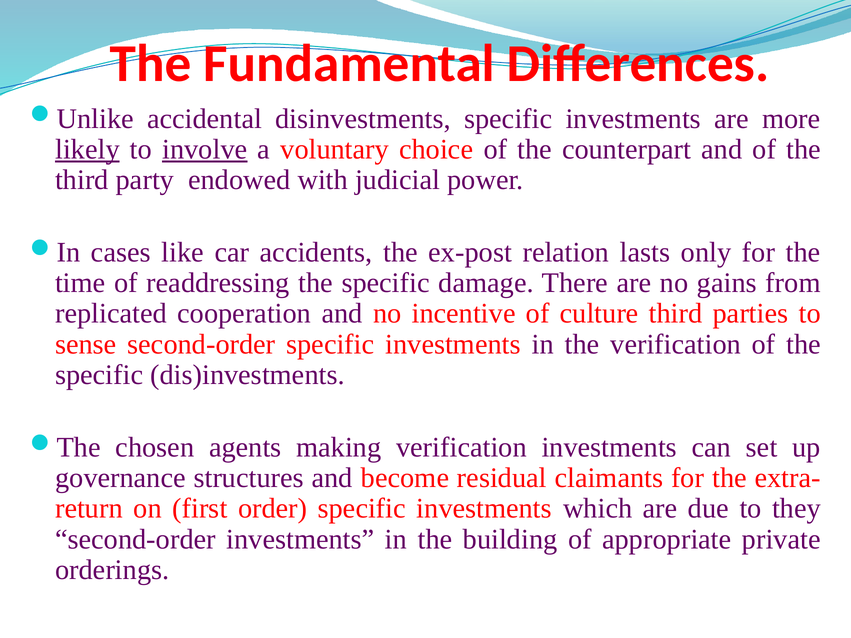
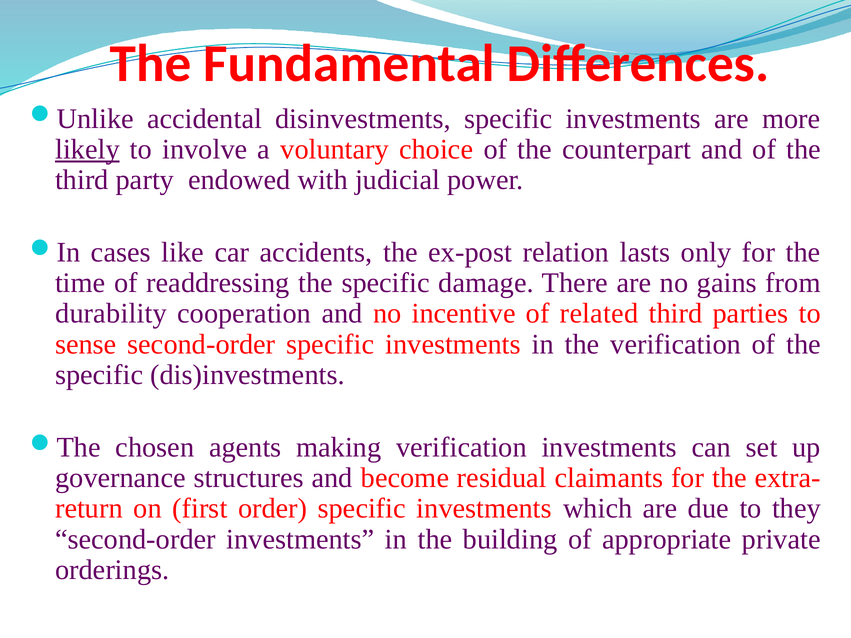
involve underline: present -> none
replicated: replicated -> durability
culture: culture -> related
